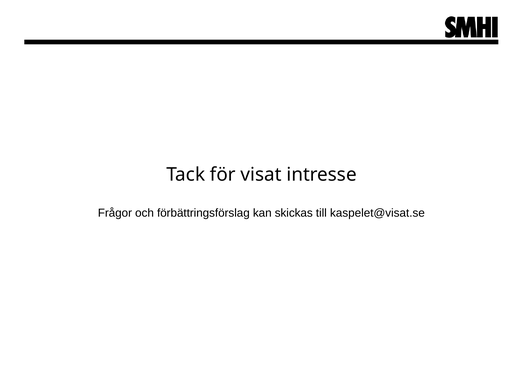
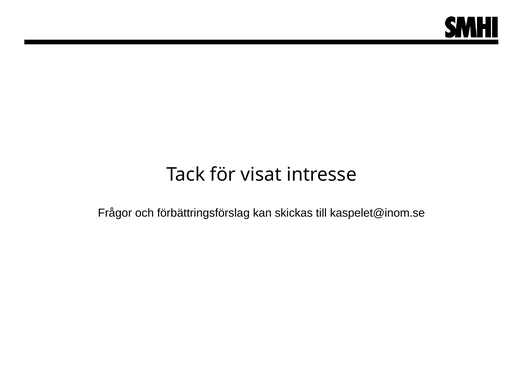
kaspelet@visat.se: kaspelet@visat.se -> kaspelet@inom.se
